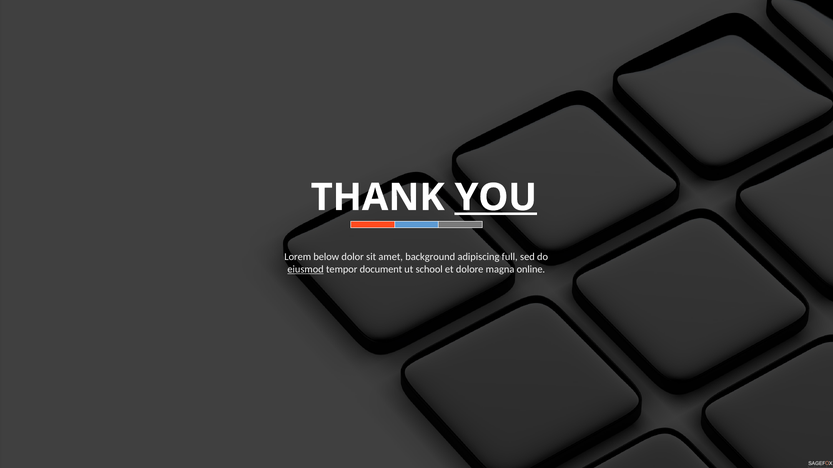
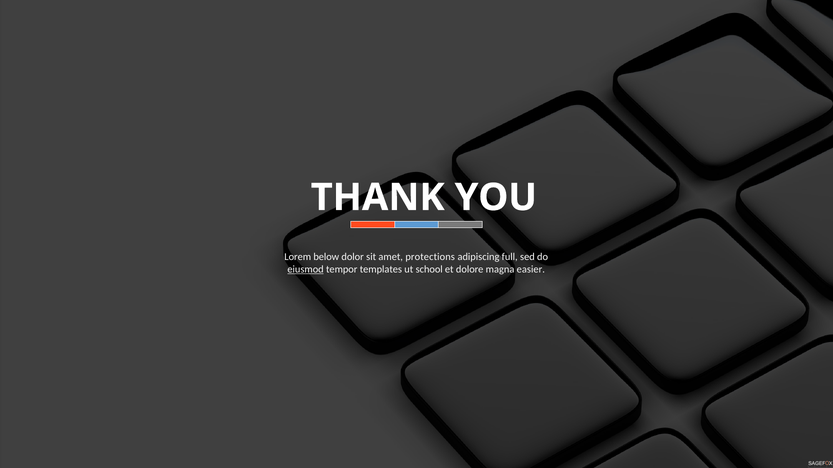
YOU underline: present -> none
background: background -> protections
document: document -> templates
online: online -> easier
